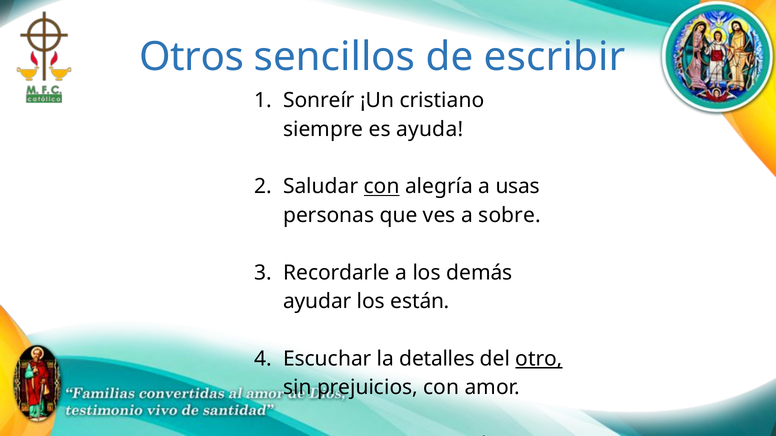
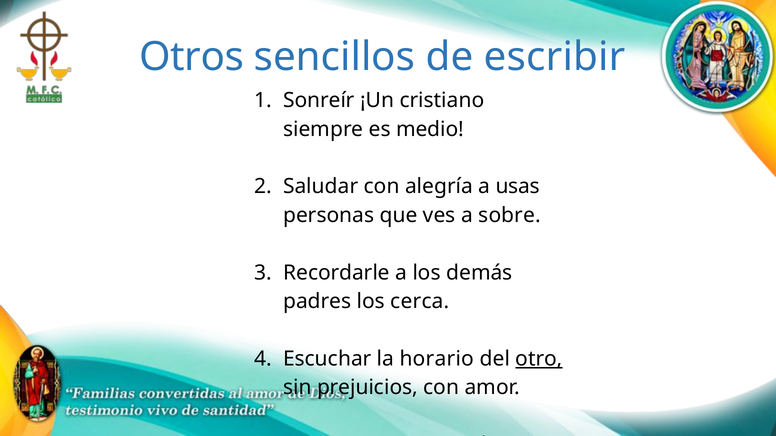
ayuda: ayuda -> medio
con at (382, 187) underline: present -> none
ayudar at (317, 302): ayudar -> padres
están: están -> cerca
detalles: detalles -> horario
